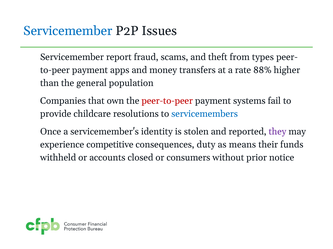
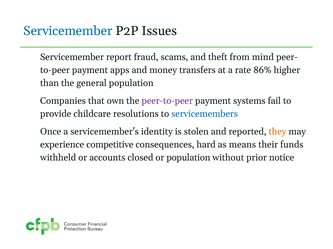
types: types -> mind
88%: 88% -> 86%
peer-to-peer colour: red -> purple
they colour: purple -> orange
duty: duty -> hard
or consumers: consumers -> population
